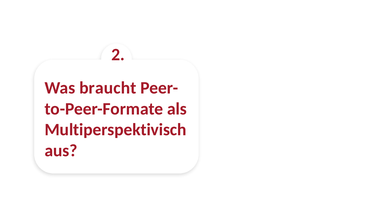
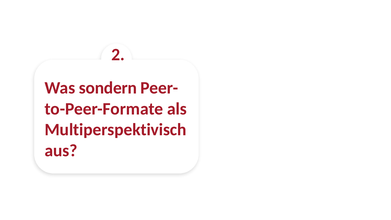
braucht: braucht -> sondern
